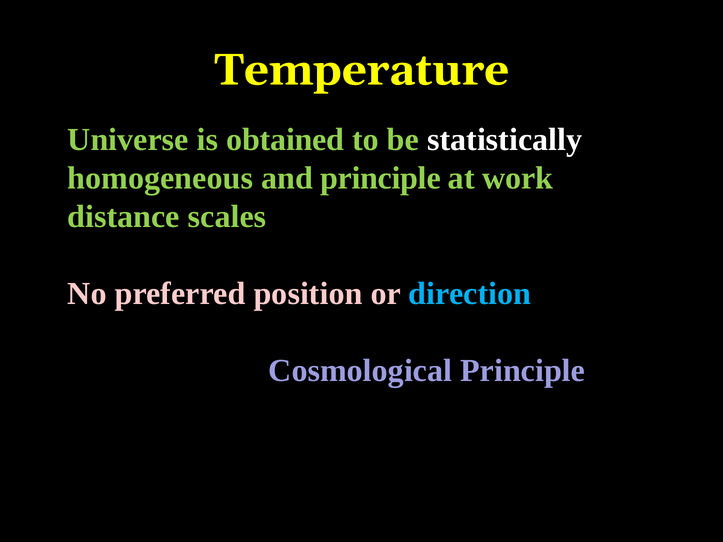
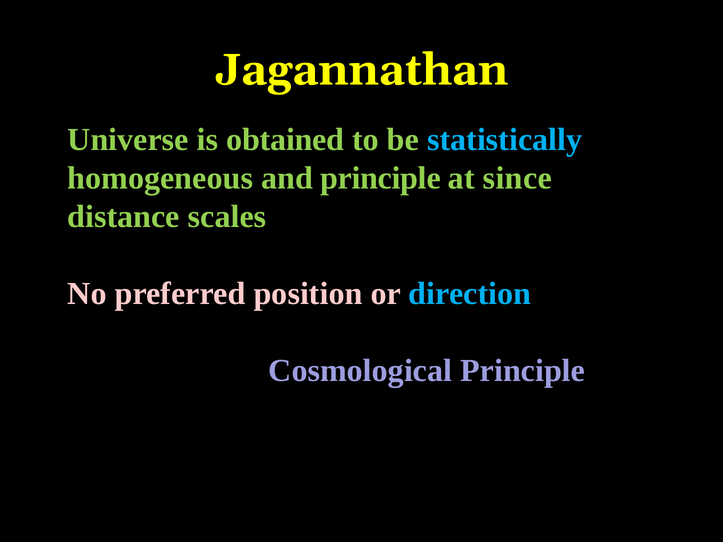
Temperature: Temperature -> Jagannathan
statistically colour: white -> light blue
work: work -> since
